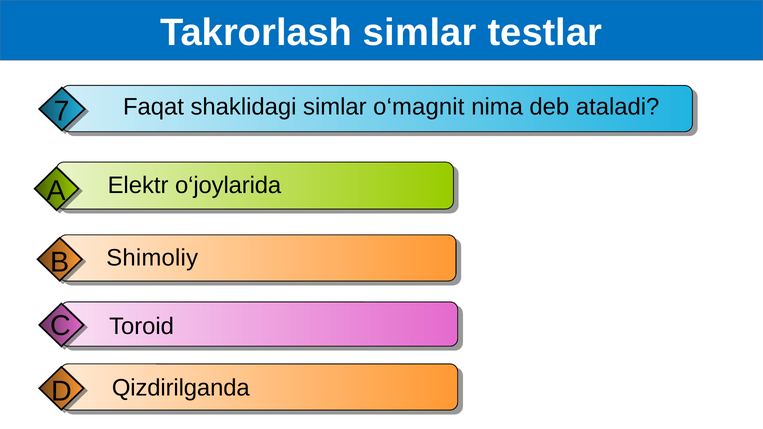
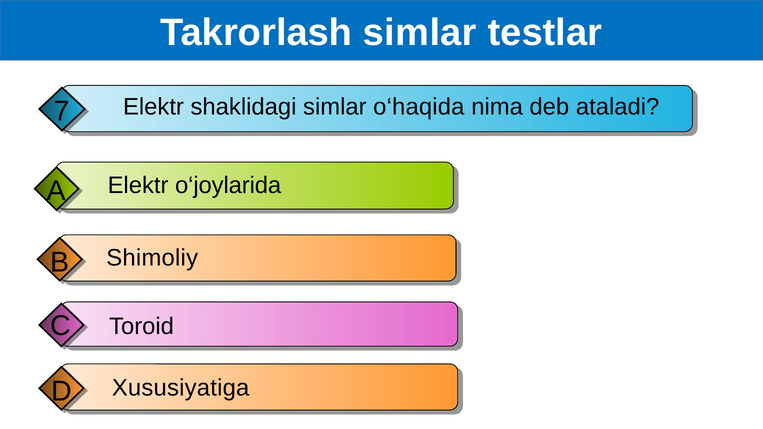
Faqat at (153, 107): Faqat -> Elektr
o‘magnit: o‘magnit -> o‘haqida
Qizdirilganda: Qizdirilganda -> Xususiyatiga
